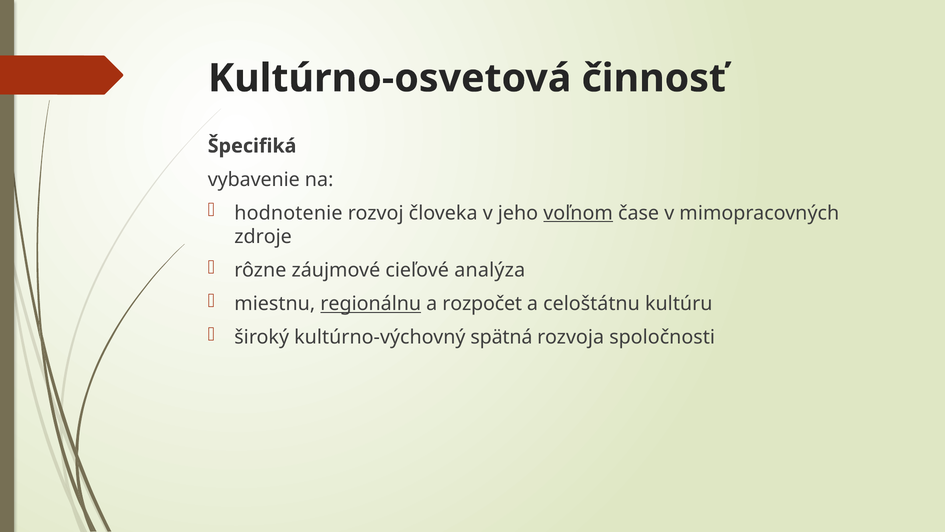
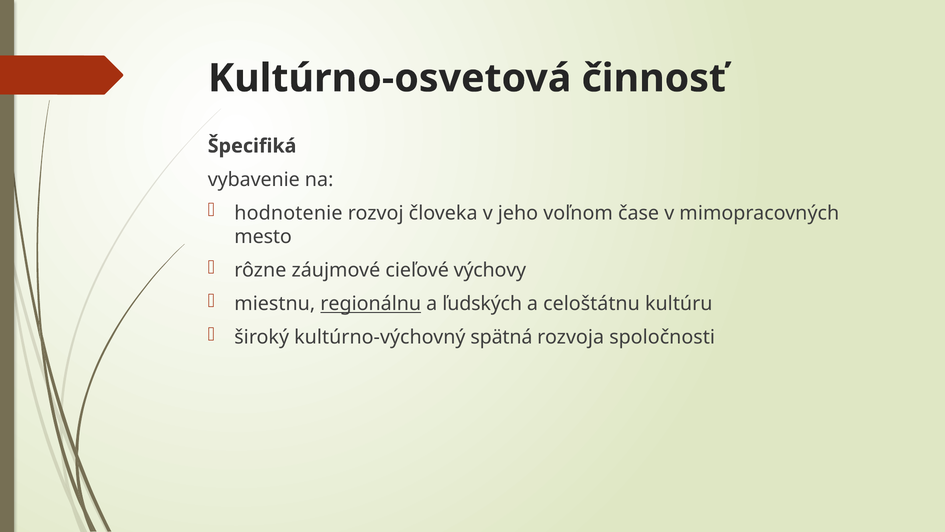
voľnom underline: present -> none
zdroje: zdroje -> mesto
analýza: analýza -> výchovy
rozpočet: rozpočet -> ľudských
